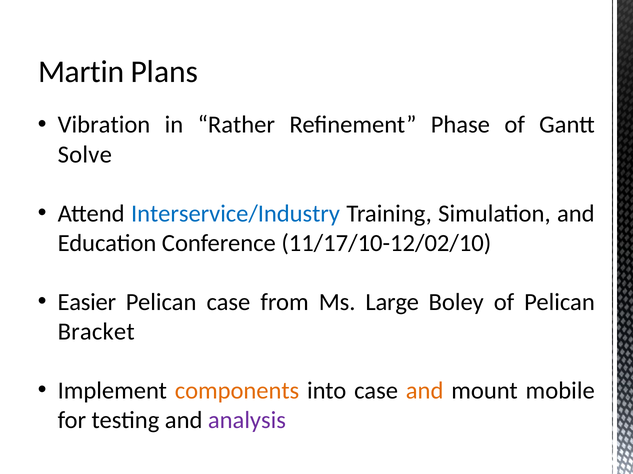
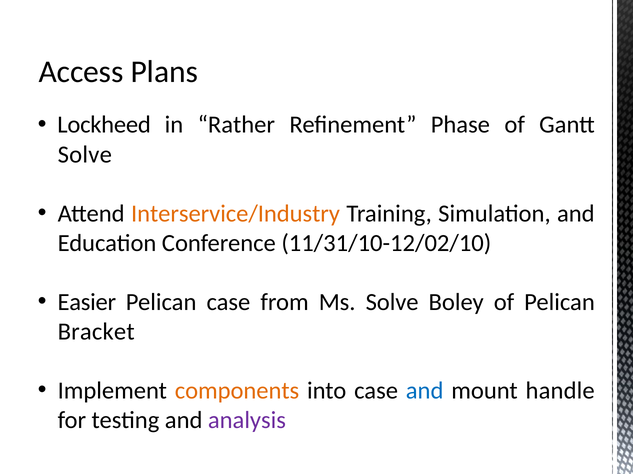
Martin: Martin -> Access
Vibration: Vibration -> Lockheed
Interservice/Industry colour: blue -> orange
11/17/10-12/02/10: 11/17/10-12/02/10 -> 11/31/10-12/02/10
Ms Large: Large -> Solve
and at (425, 391) colour: orange -> blue
mobile: mobile -> handle
